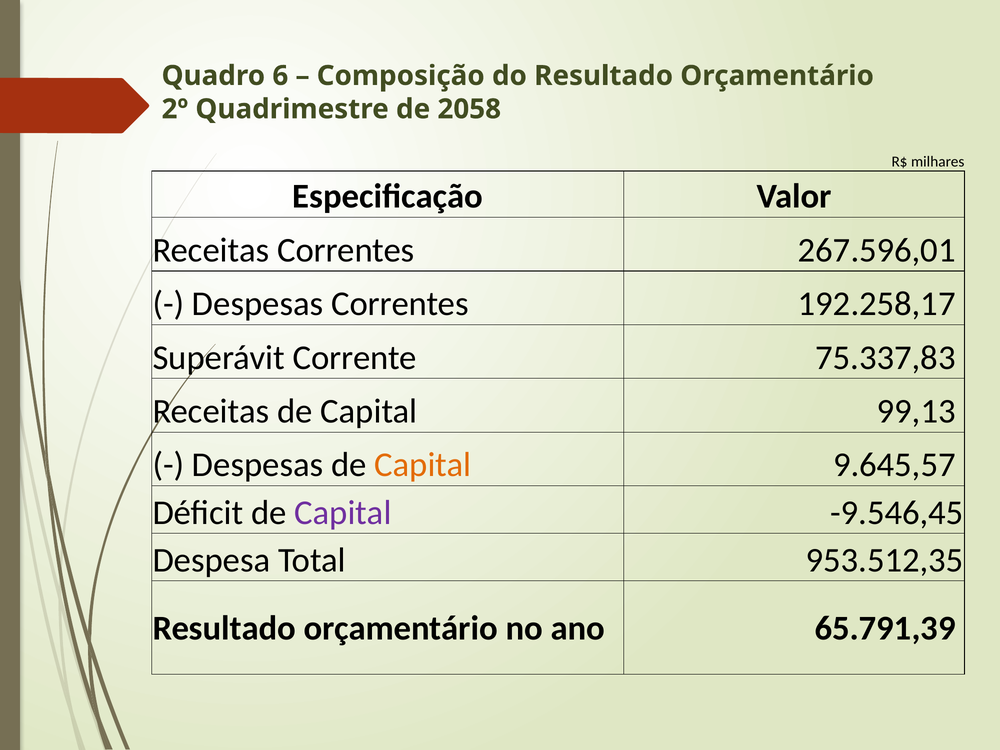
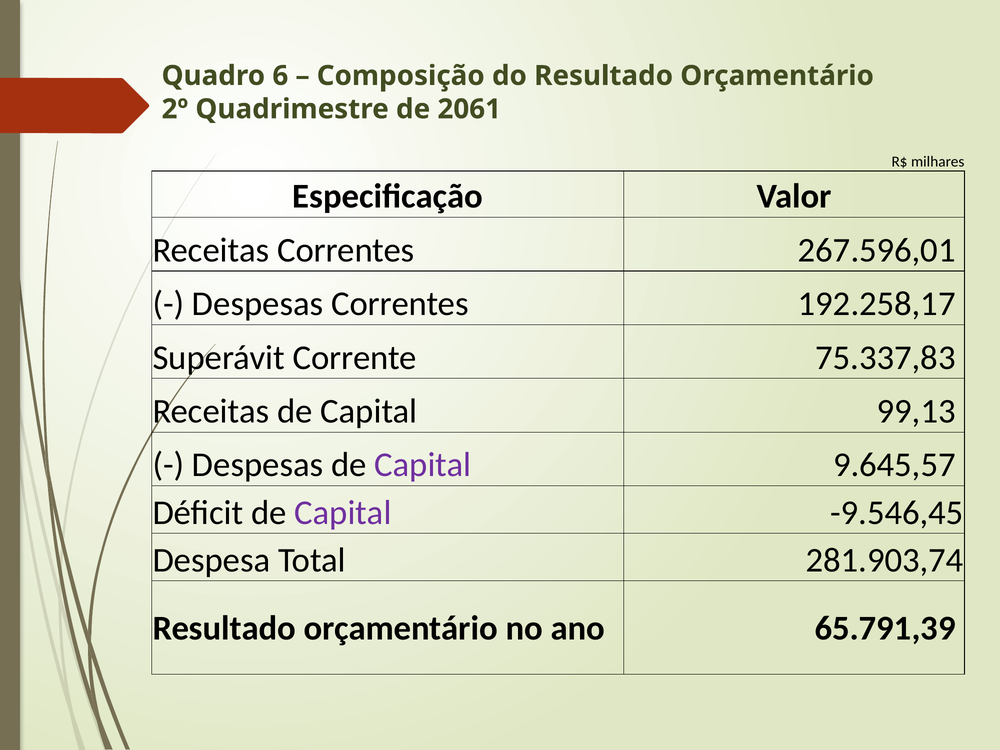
2058: 2058 -> 2061
Capital at (423, 465) colour: orange -> purple
953.512,35: 953.512,35 -> 281.903,74
